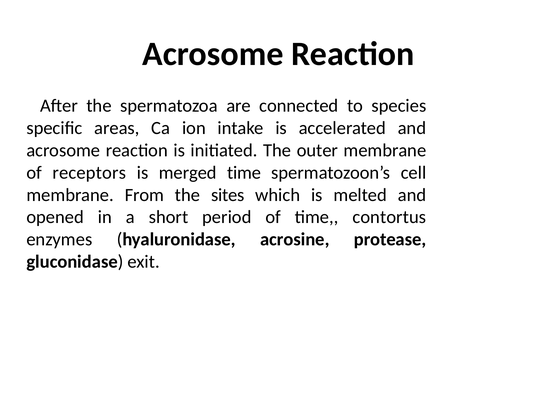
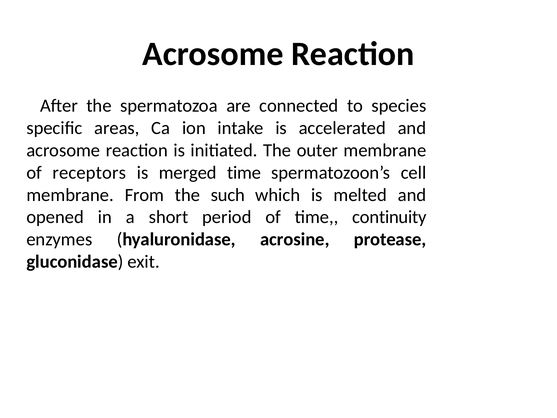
sites: sites -> such
contortus: contortus -> continuity
